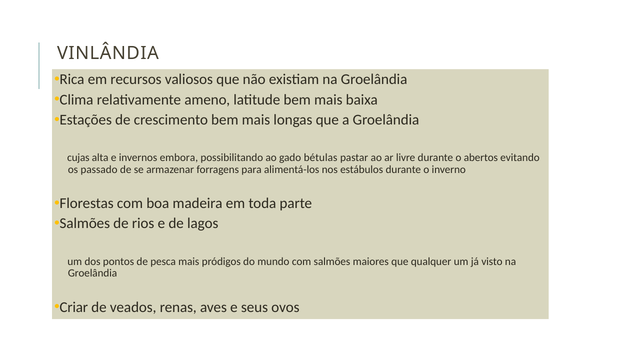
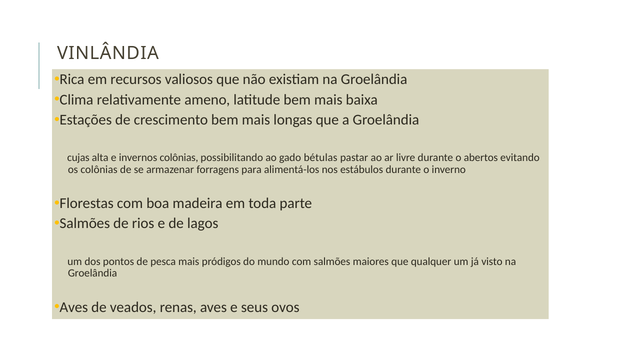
invernos embora: embora -> colônias
os passado: passado -> colônias
Criar at (74, 307): Criar -> Aves
